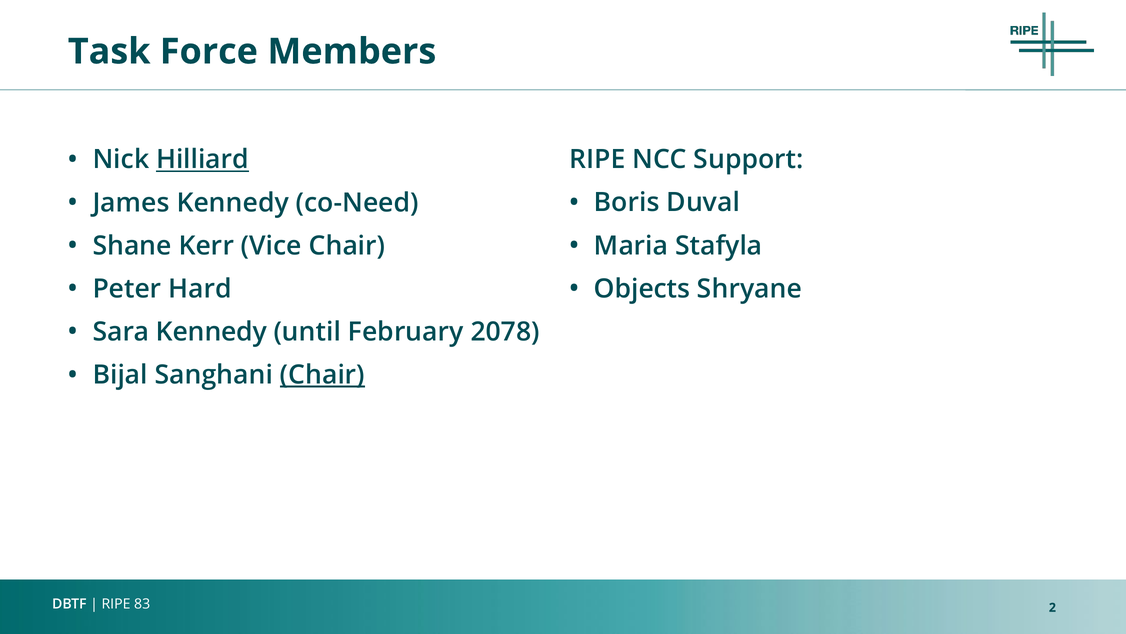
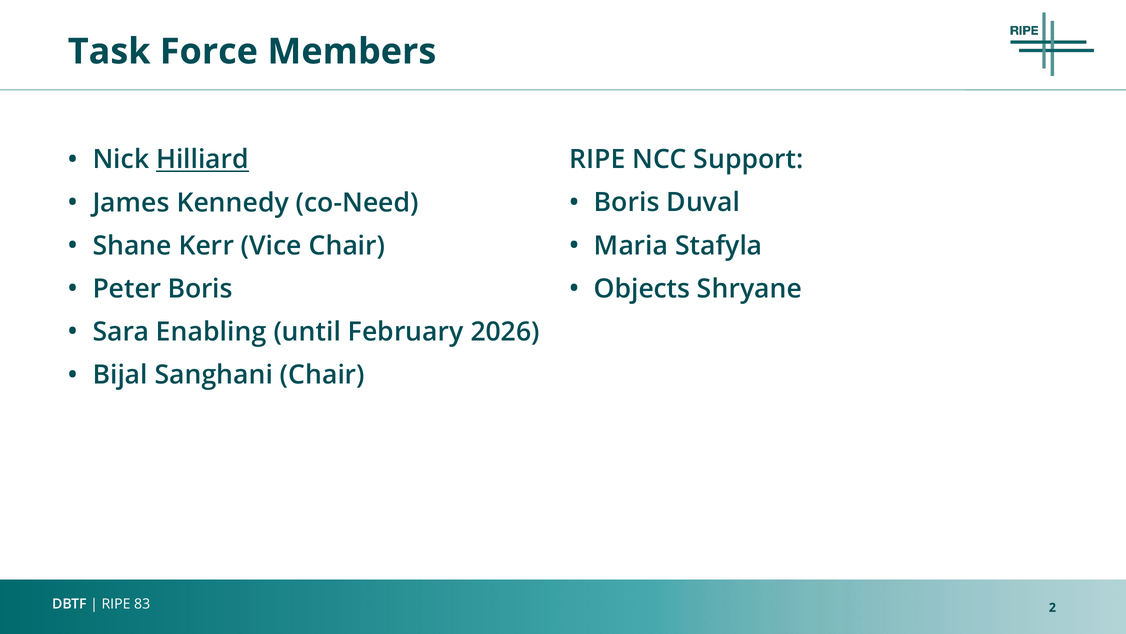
Peter Hard: Hard -> Boris
Sara Kennedy: Kennedy -> Enabling
2078: 2078 -> 2026
Chair at (322, 375) underline: present -> none
